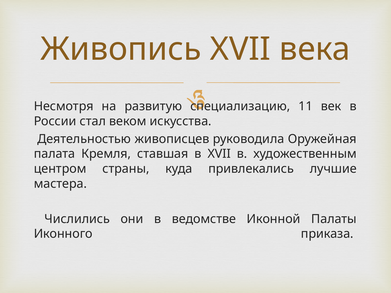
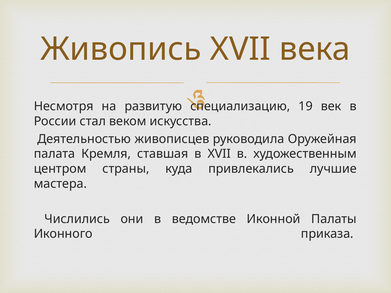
11: 11 -> 19
